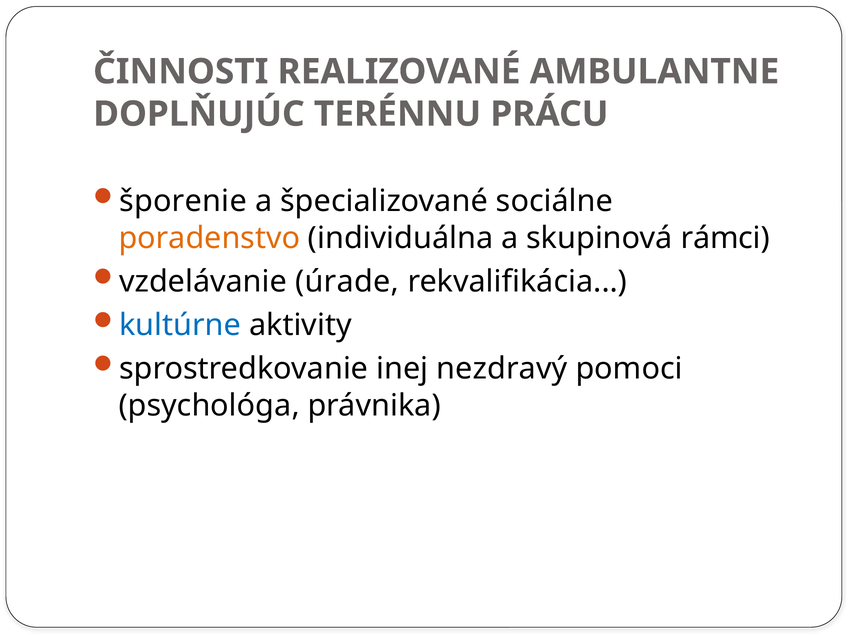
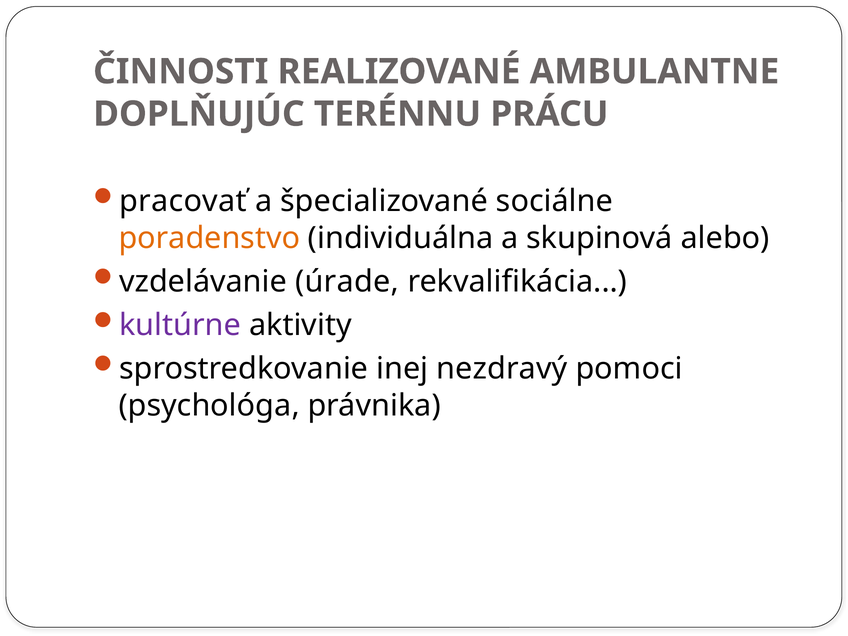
šporenie: šporenie -> pracovať
rámci: rámci -> alebo
kultúrne colour: blue -> purple
